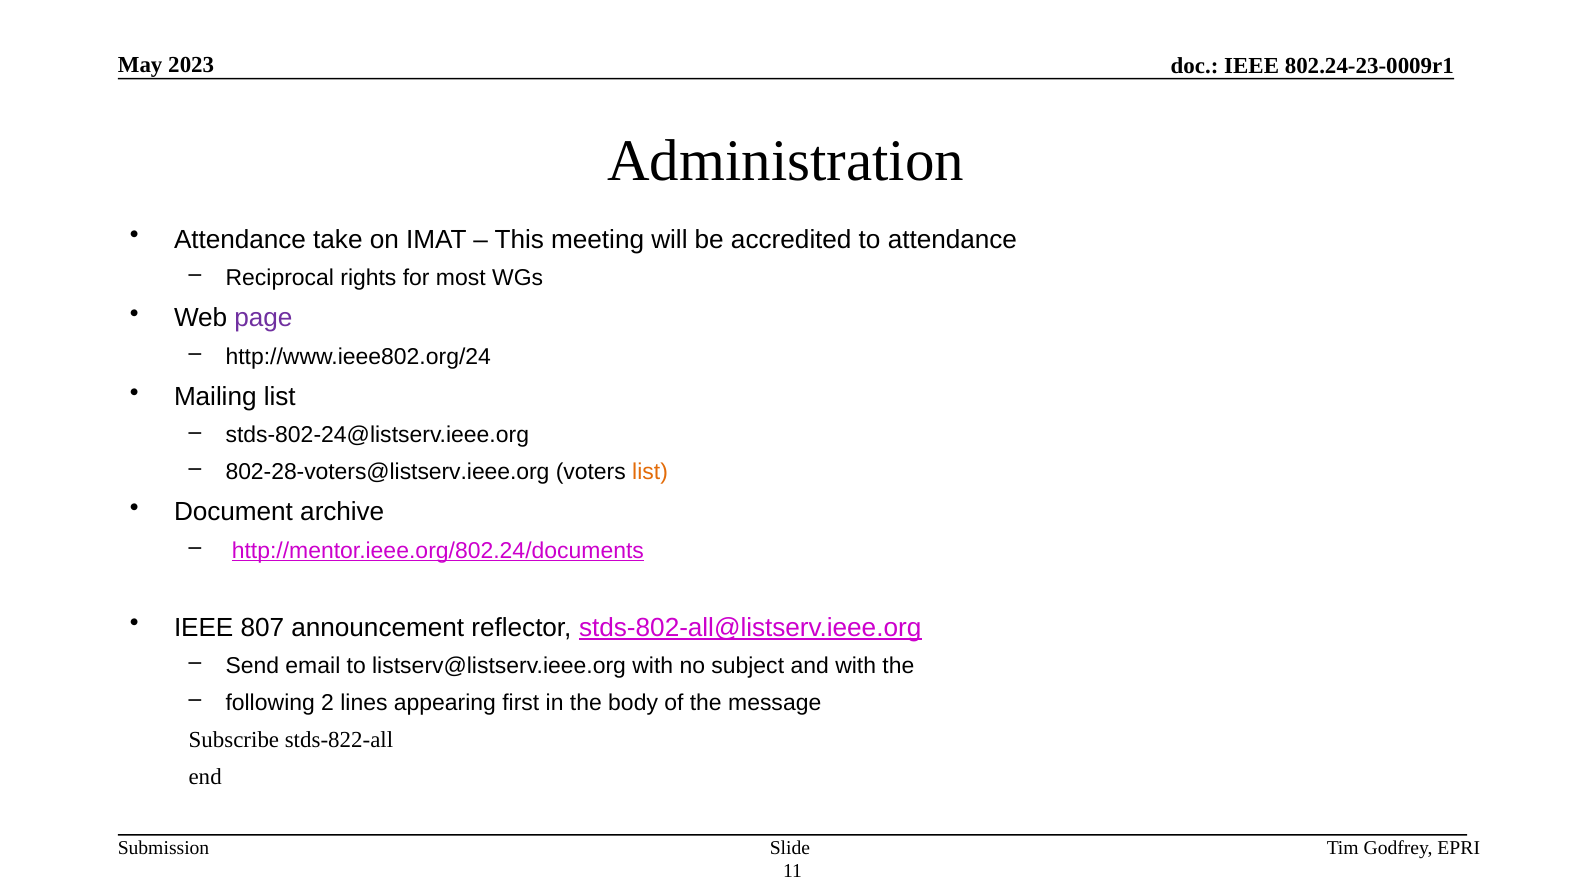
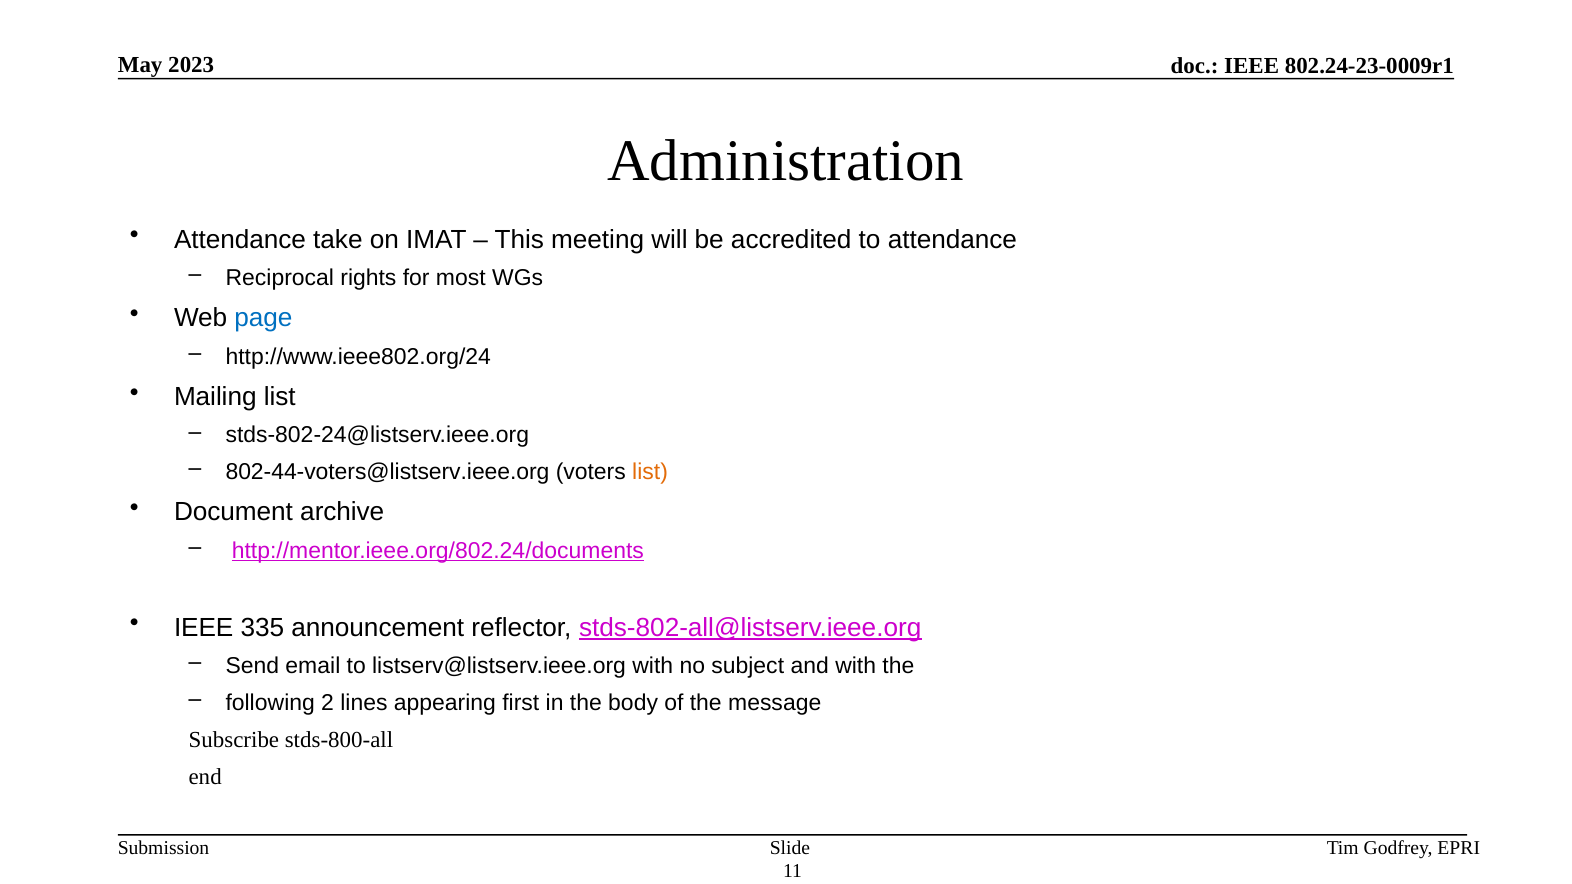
page colour: purple -> blue
802-28-voters@listserv.ieee.org: 802-28-voters@listserv.ieee.org -> 802-44-voters@listserv.ieee.org
807: 807 -> 335
stds-822-all: stds-822-all -> stds-800-all
